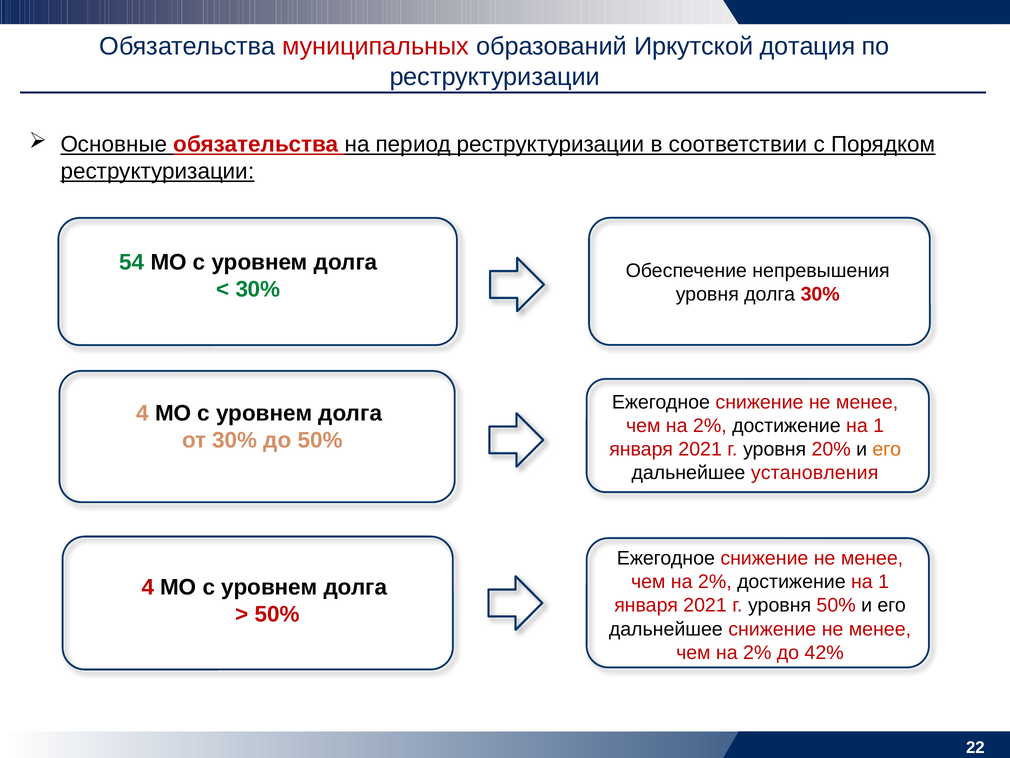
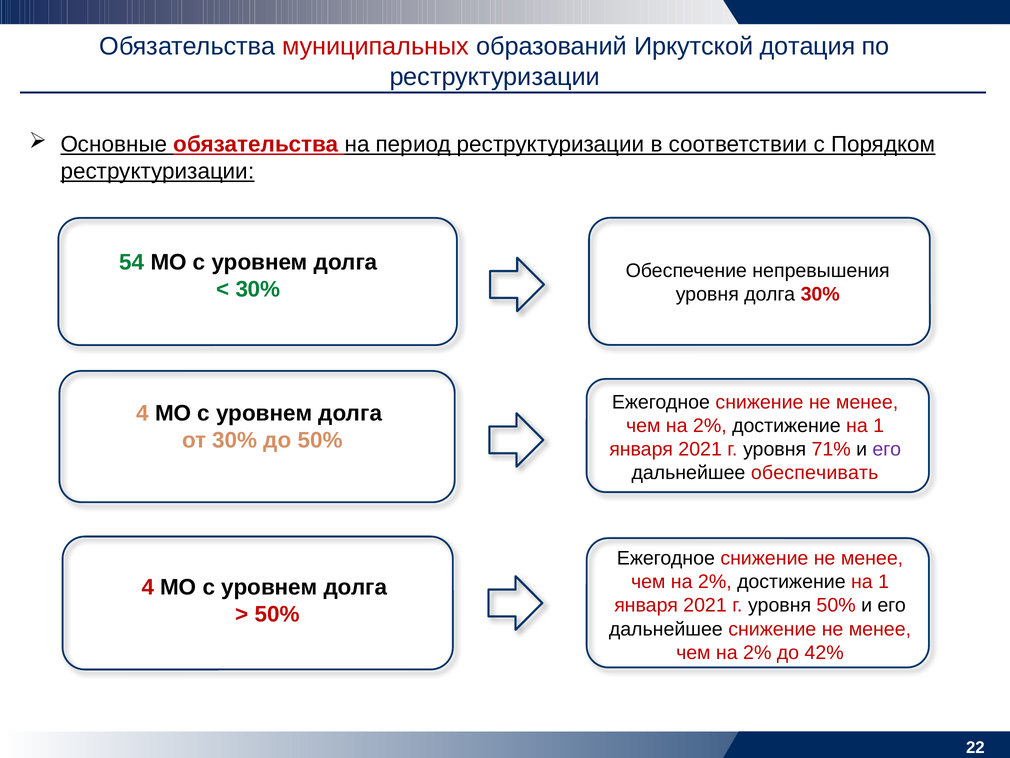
20%: 20% -> 71%
его at (887, 449) colour: orange -> purple
установления: установления -> обеспечивать
